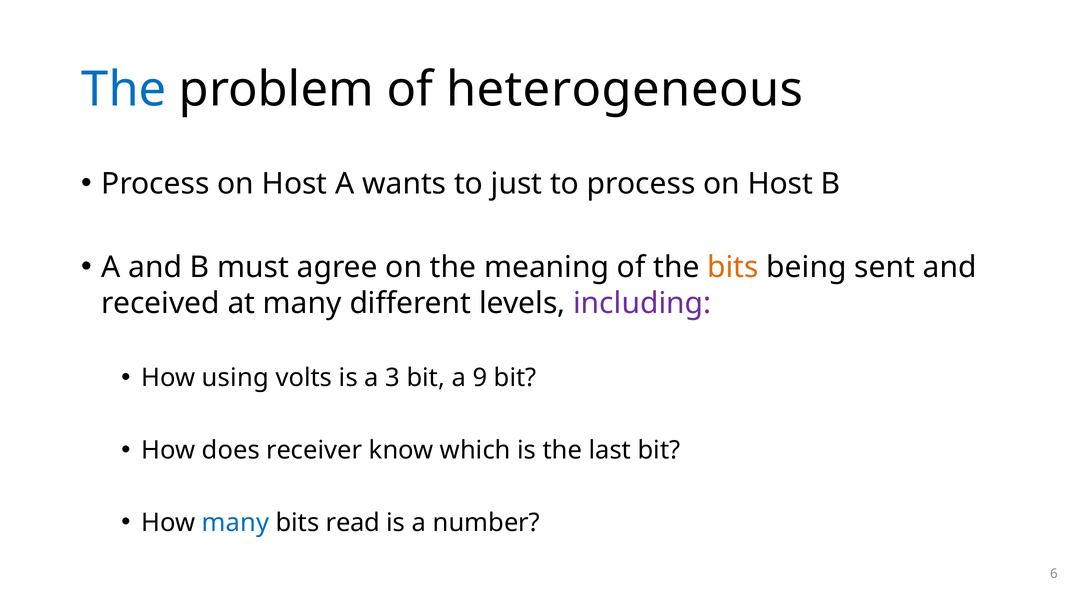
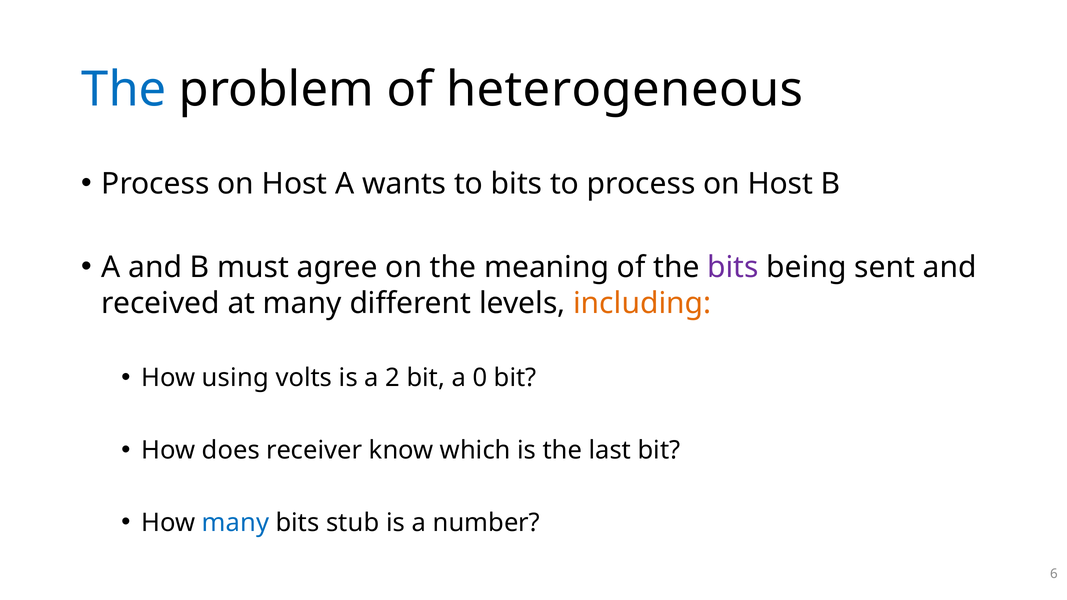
to just: just -> bits
bits at (733, 267) colour: orange -> purple
including colour: purple -> orange
3: 3 -> 2
9: 9 -> 0
read: read -> stub
